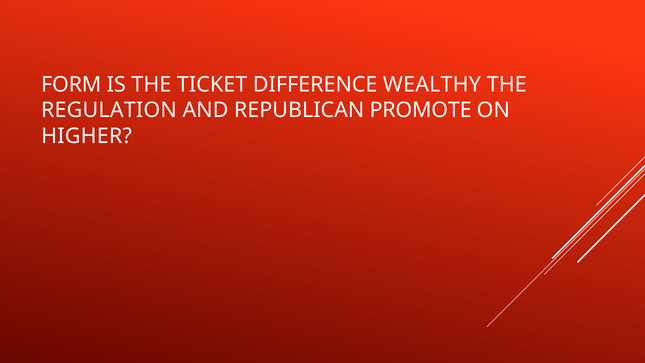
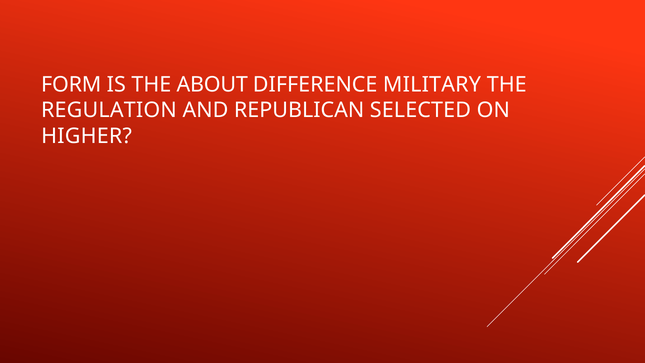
TICKET: TICKET -> ABOUT
WEALTHY: WEALTHY -> MILITARY
PROMOTE: PROMOTE -> SELECTED
